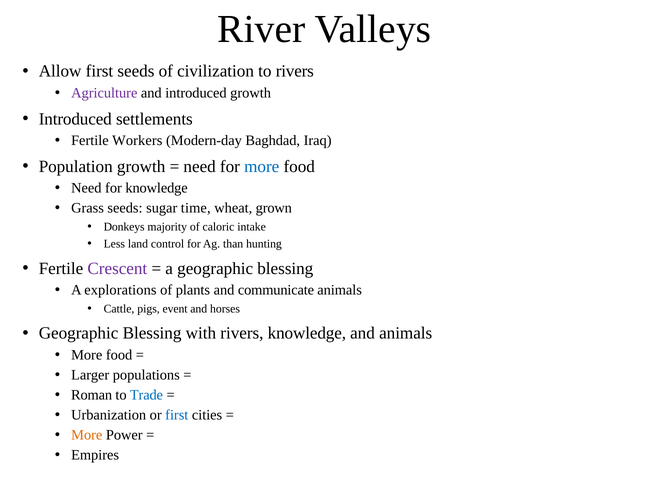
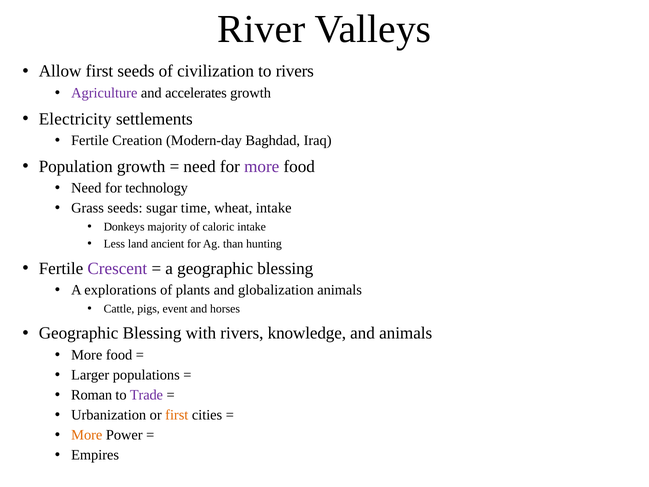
and introduced: introduced -> accelerates
Introduced at (75, 119): Introduced -> Electricity
Workers: Workers -> Creation
more at (262, 166) colour: blue -> purple
for knowledge: knowledge -> technology
wheat grown: grown -> intake
control: control -> ancient
communicate: communicate -> globalization
Trade colour: blue -> purple
first at (177, 415) colour: blue -> orange
